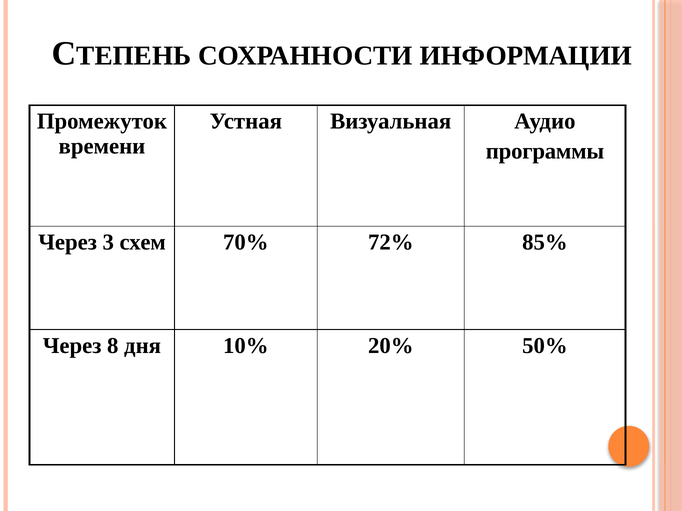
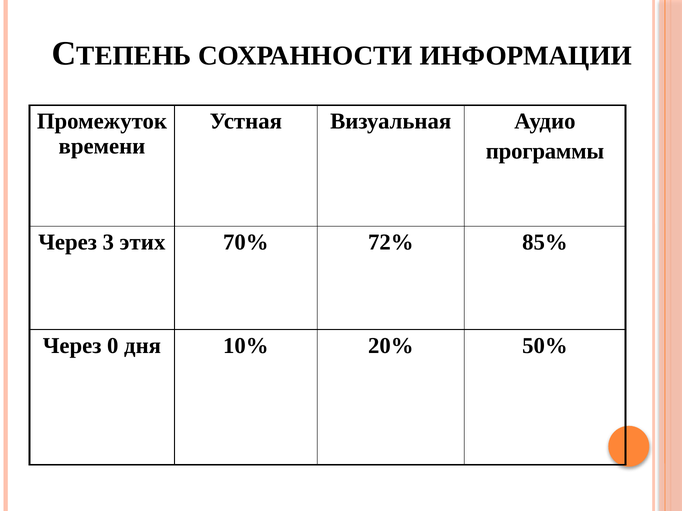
схем: схем -> этих
8: 8 -> 0
